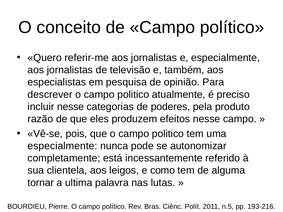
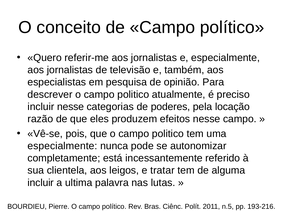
produto: produto -> locação
como: como -> tratar
tornar at (41, 183): tornar -> incluir
